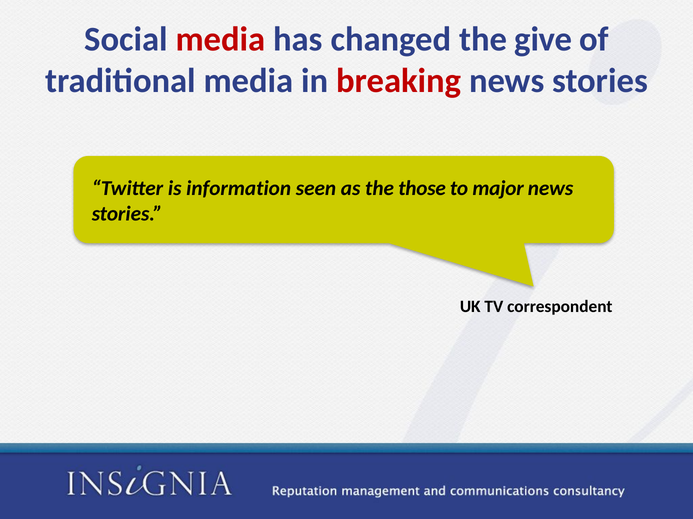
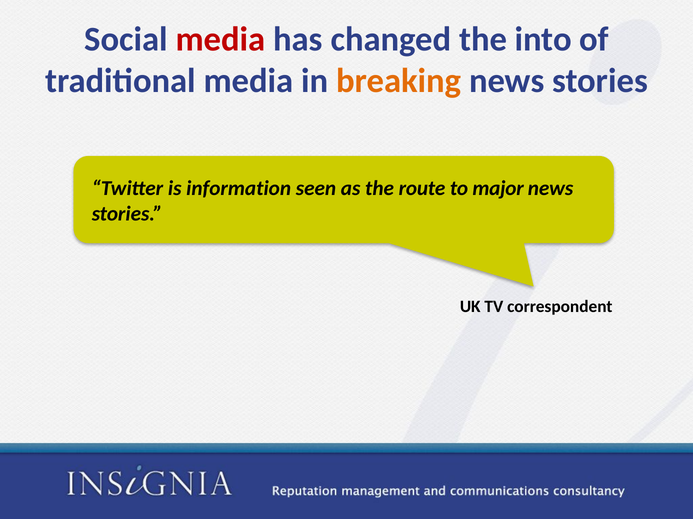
give: give -> into
breaking colour: red -> orange
those: those -> route
